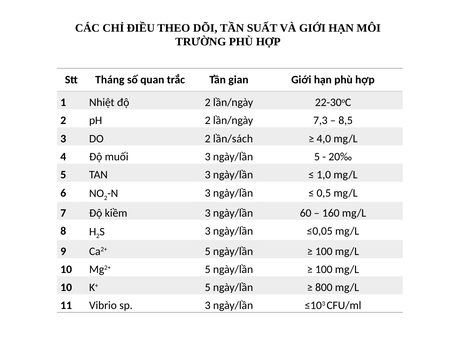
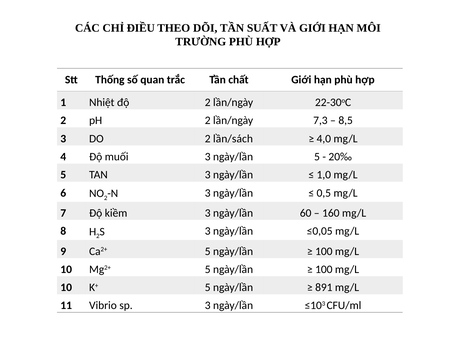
Tháng: Tháng -> Thống
gian: gian -> chất
800: 800 -> 891
